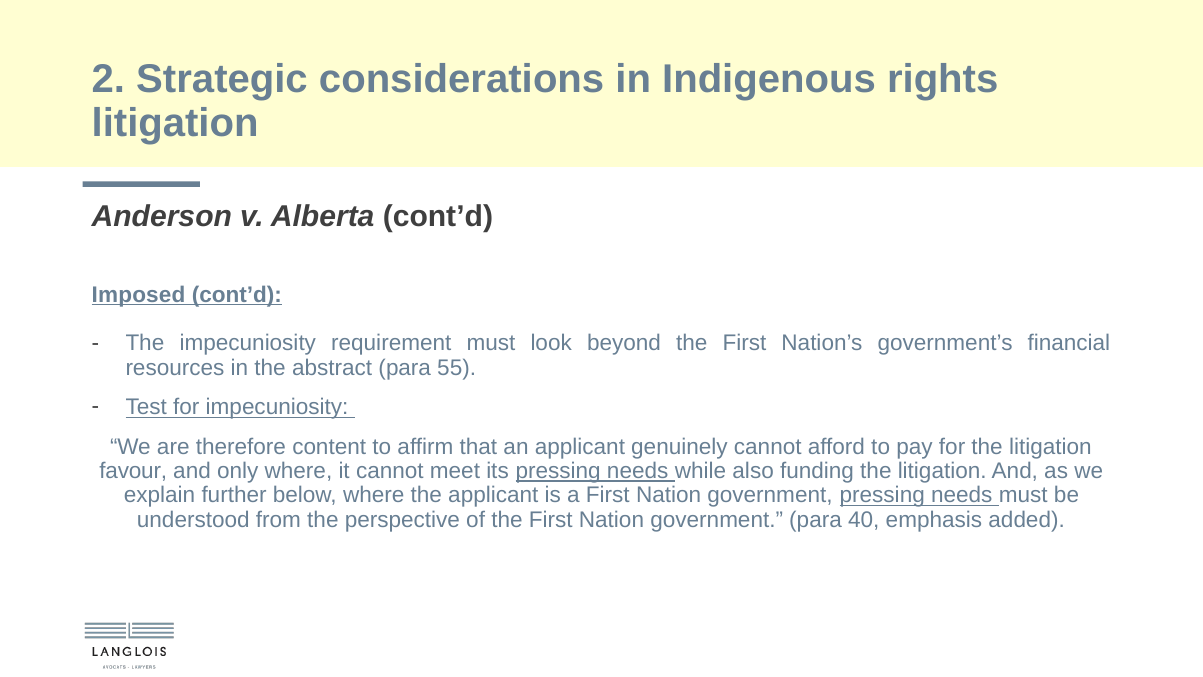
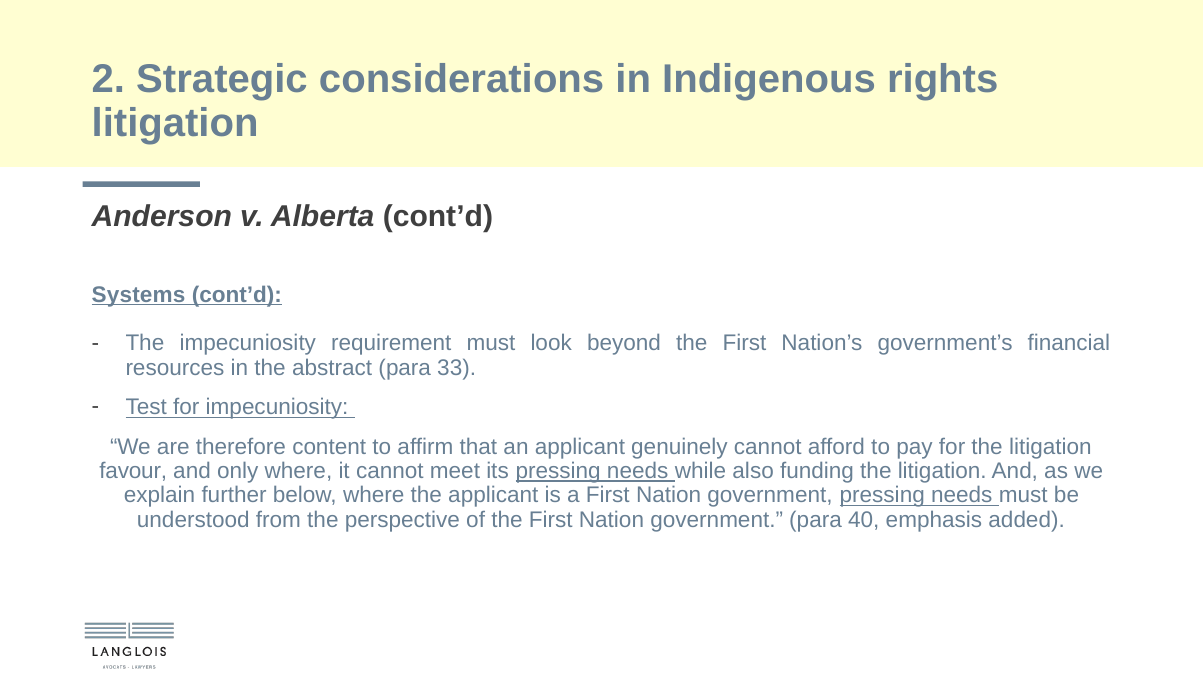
Imposed: Imposed -> Systems
55: 55 -> 33
